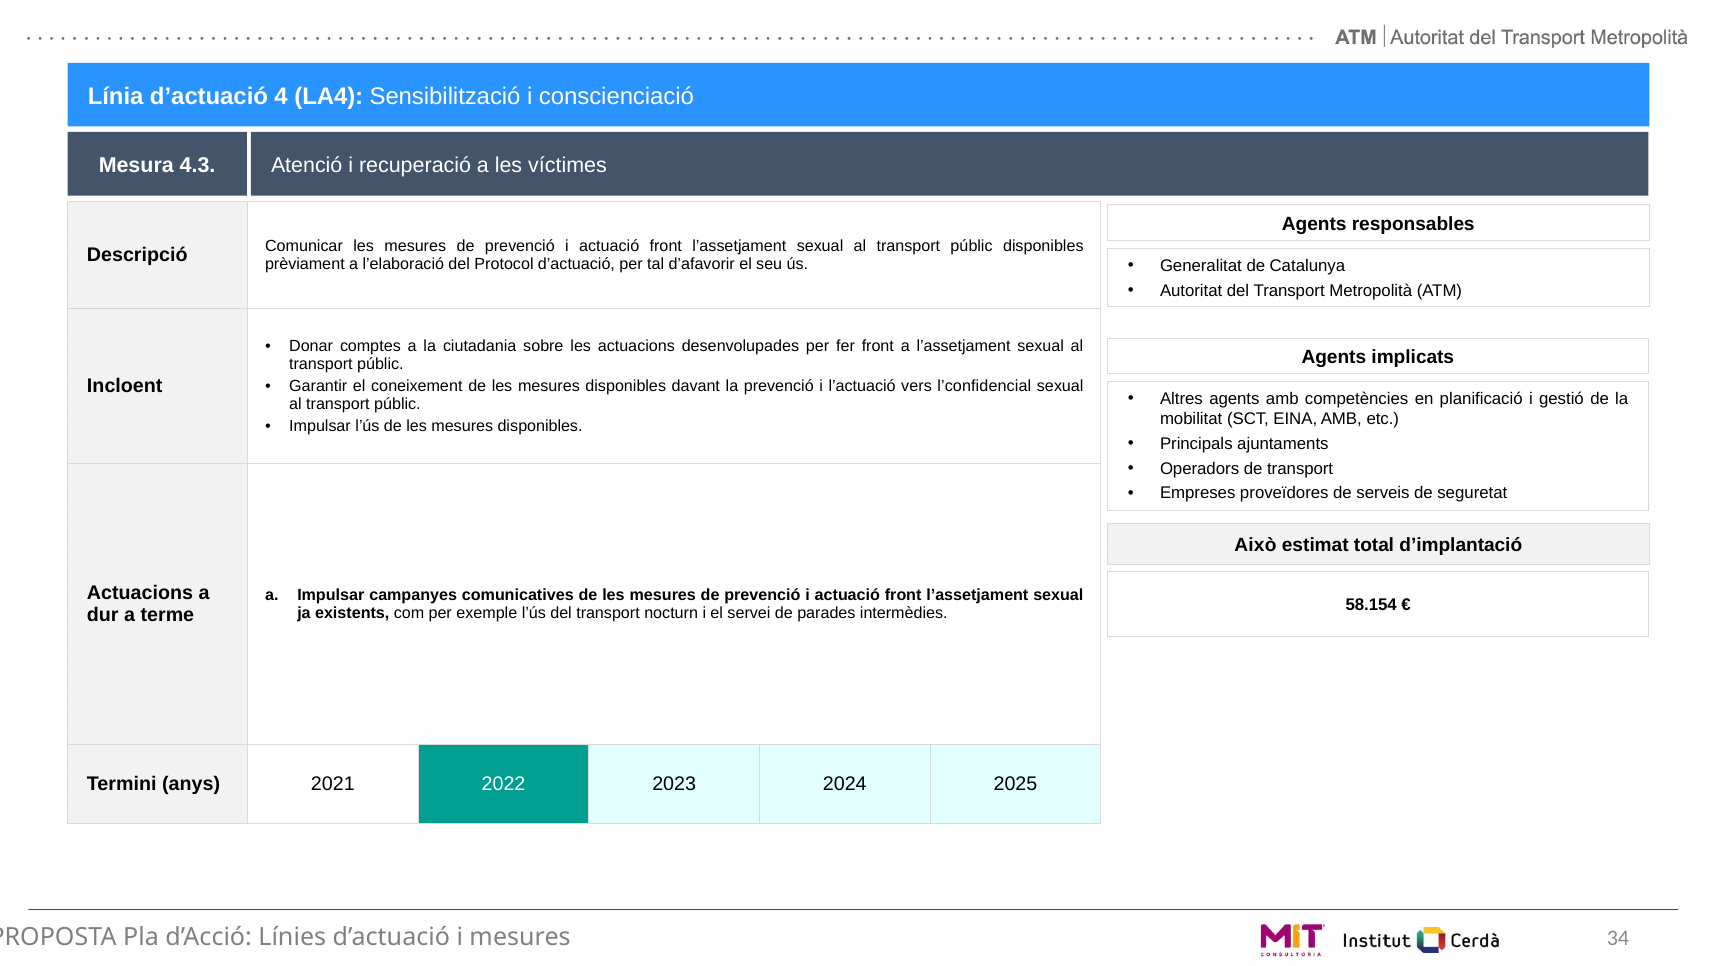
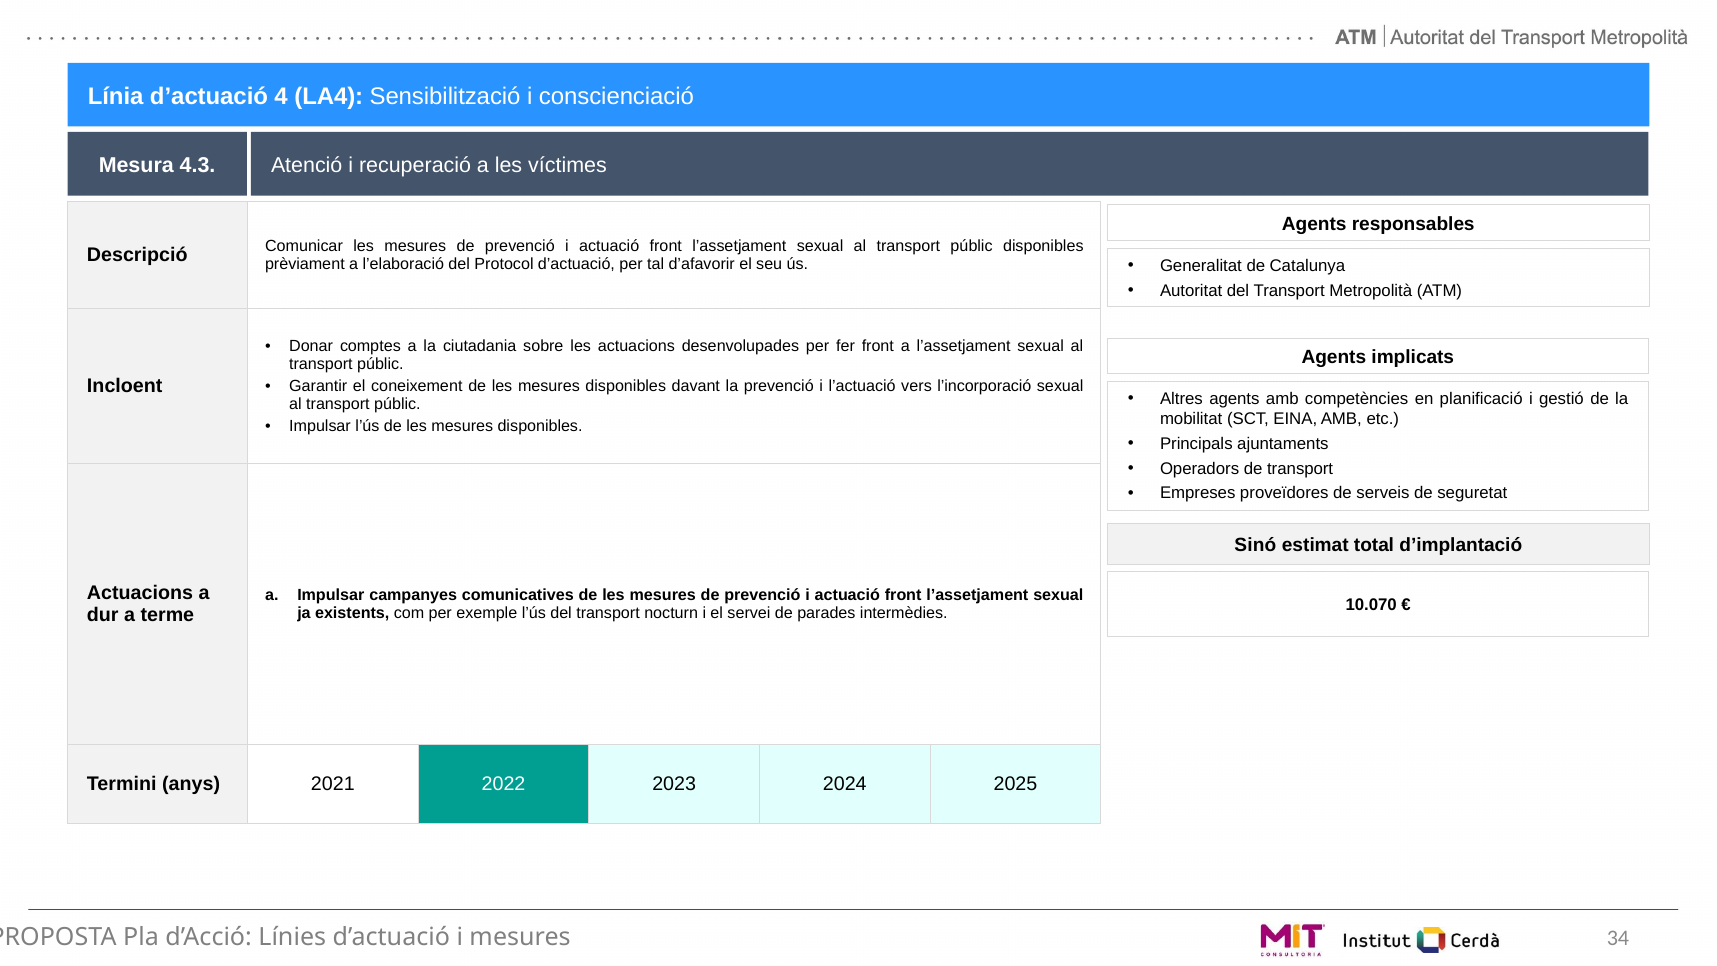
l’confidencial: l’confidencial -> l’incorporació
Això: Això -> Sinó
58.154: 58.154 -> 10.070
